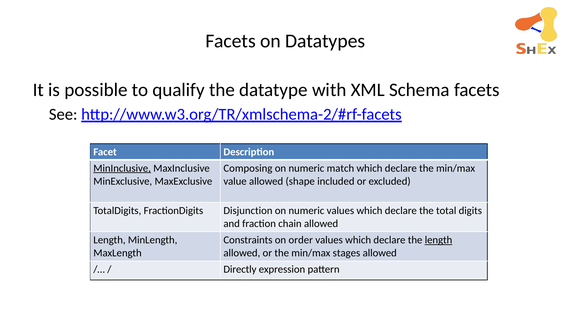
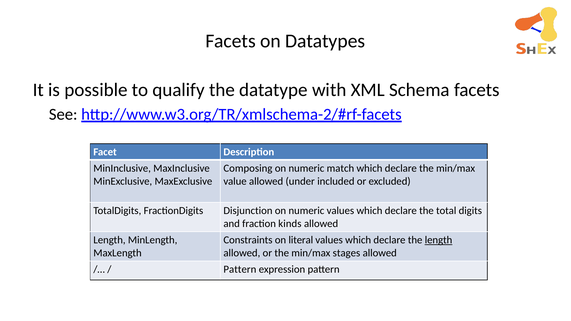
MinInclusive underline: present -> none
shape: shape -> under
chain: chain -> kinds
order: order -> literal
Directly at (240, 269): Directly -> Pattern
